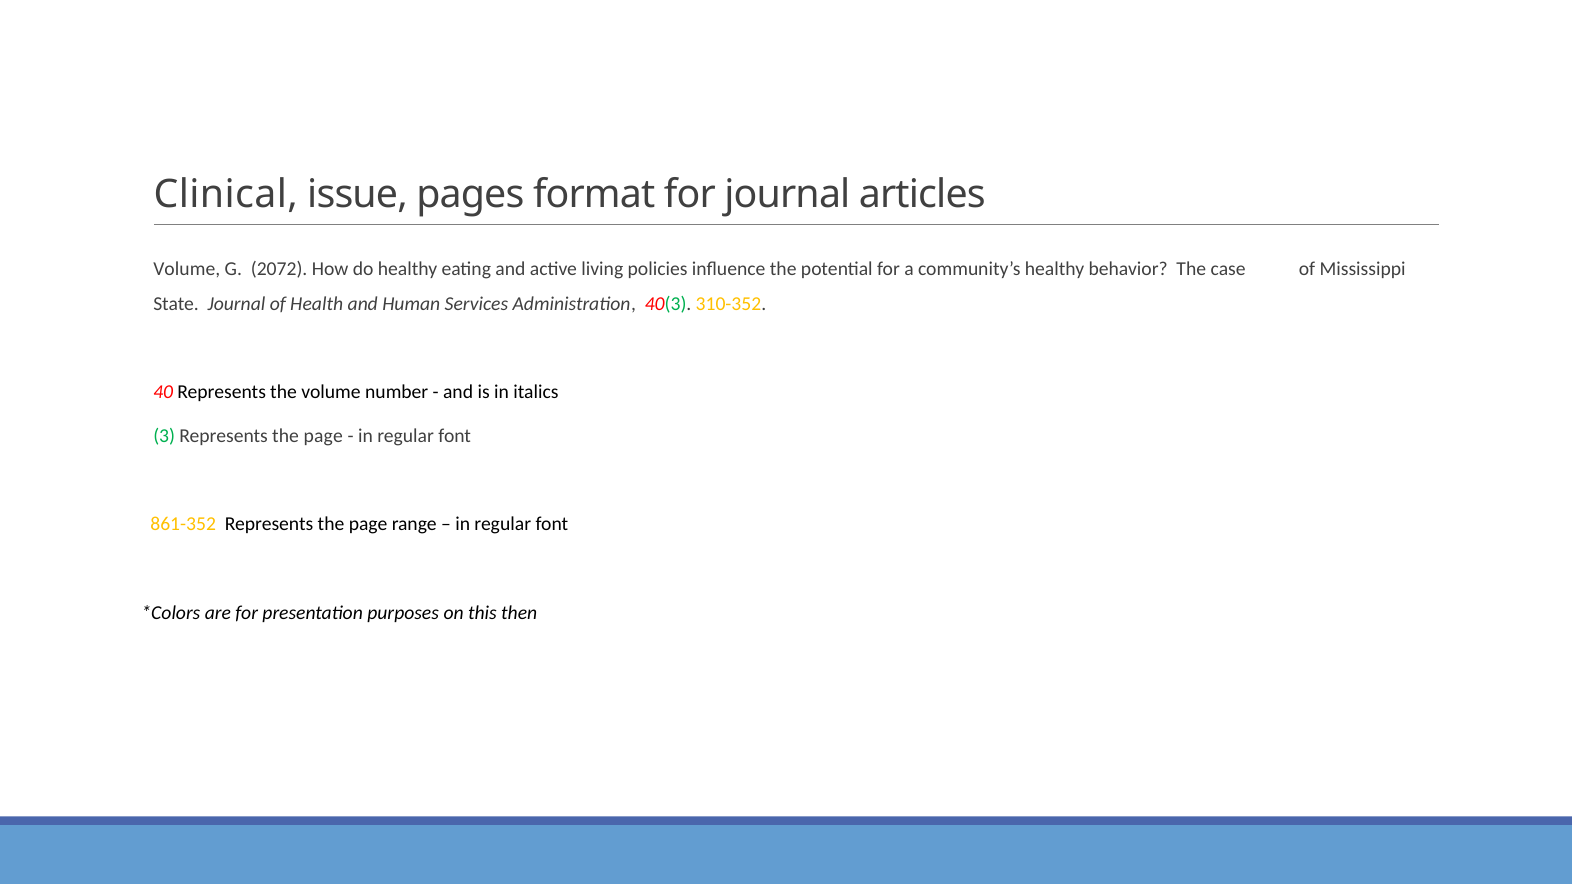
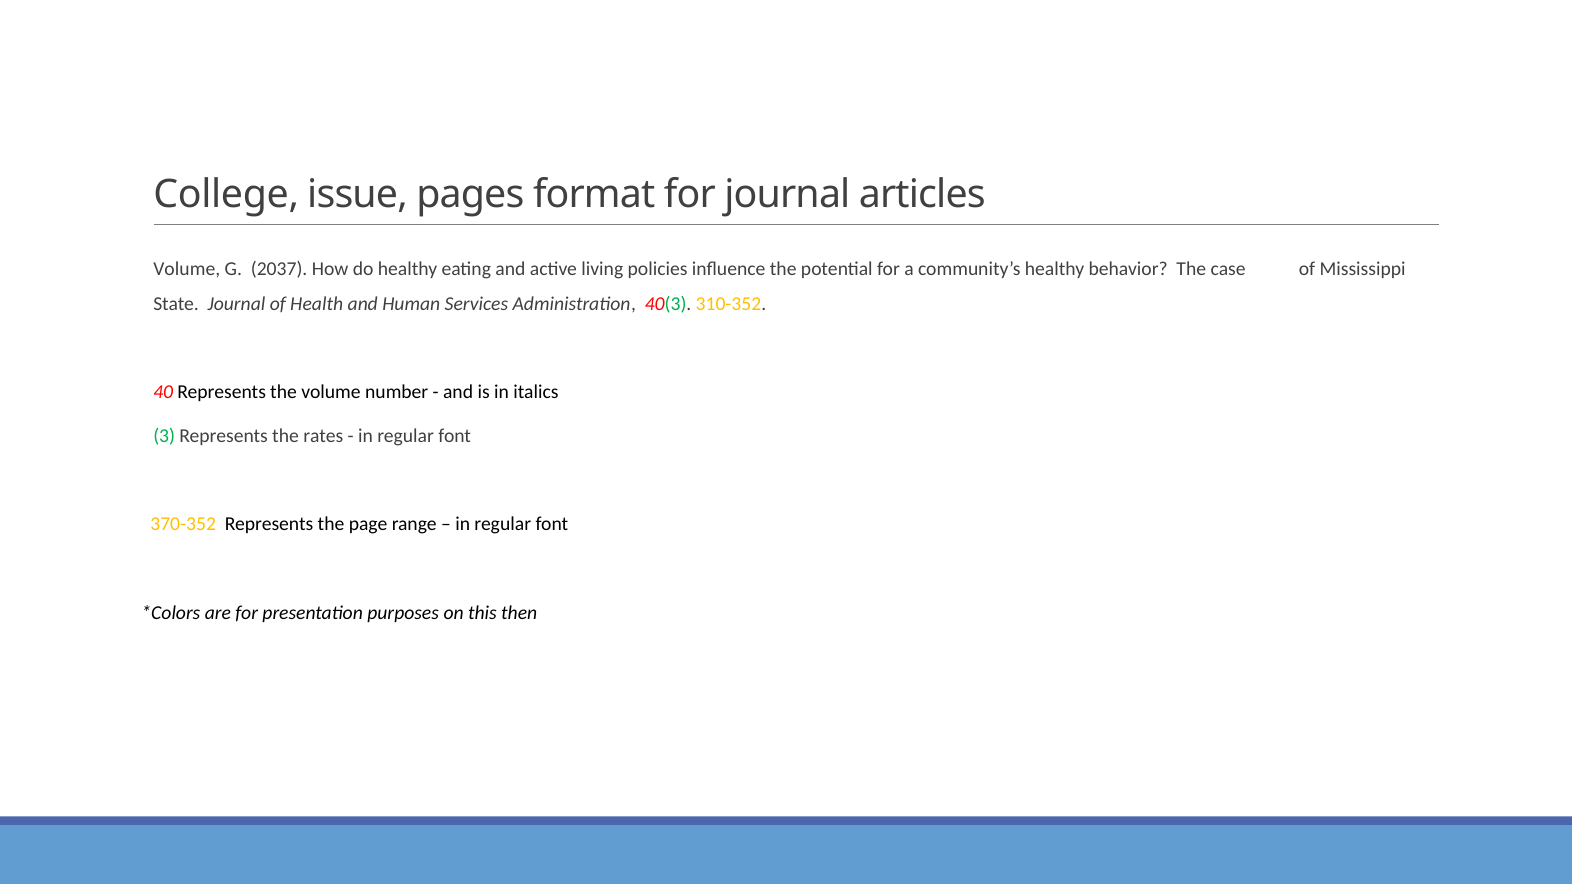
Clinical: Clinical -> College
2072: 2072 -> 2037
3 Represents the page: page -> rates
861-352: 861-352 -> 370-352
